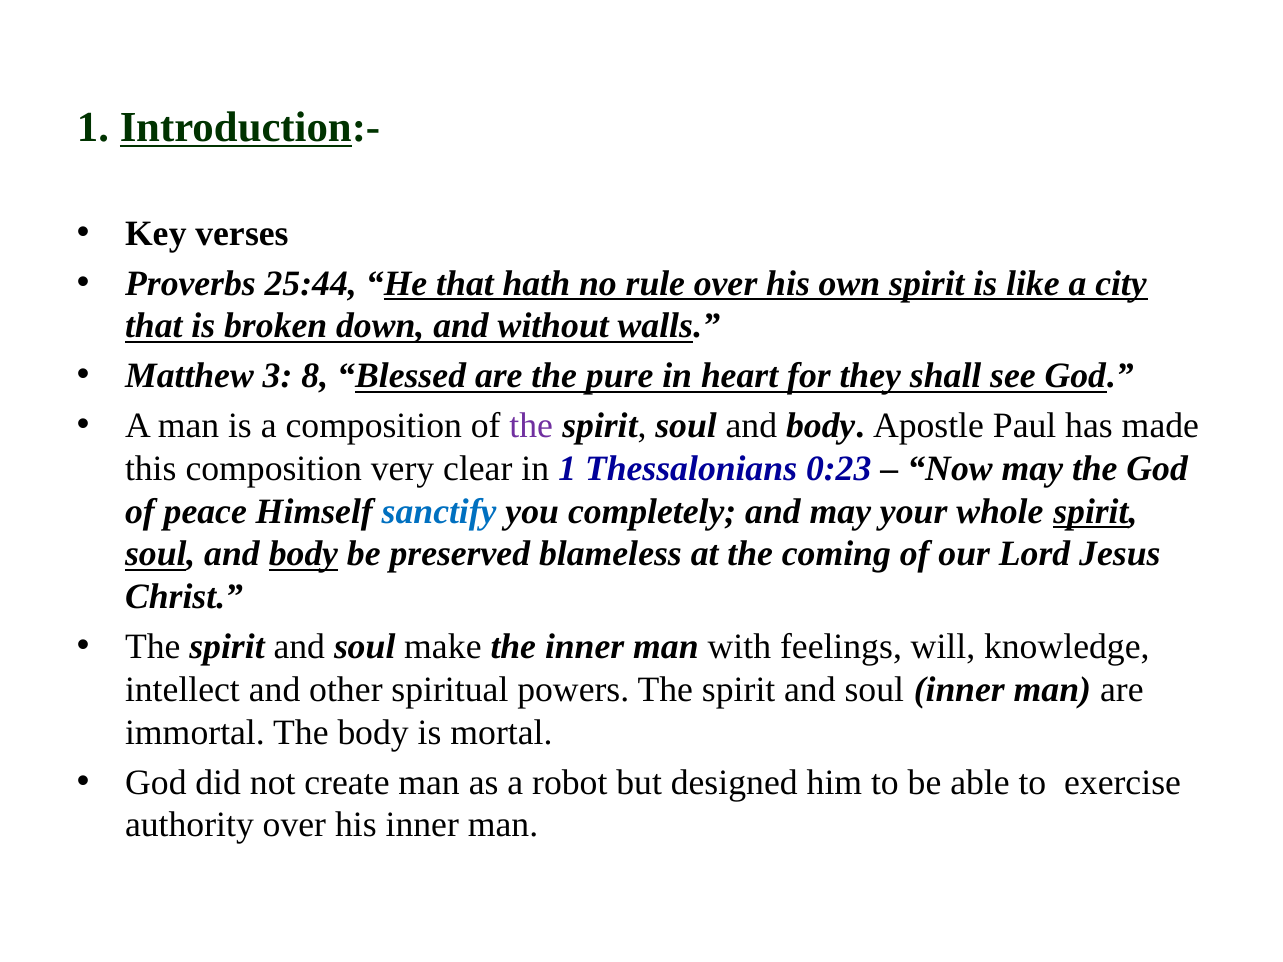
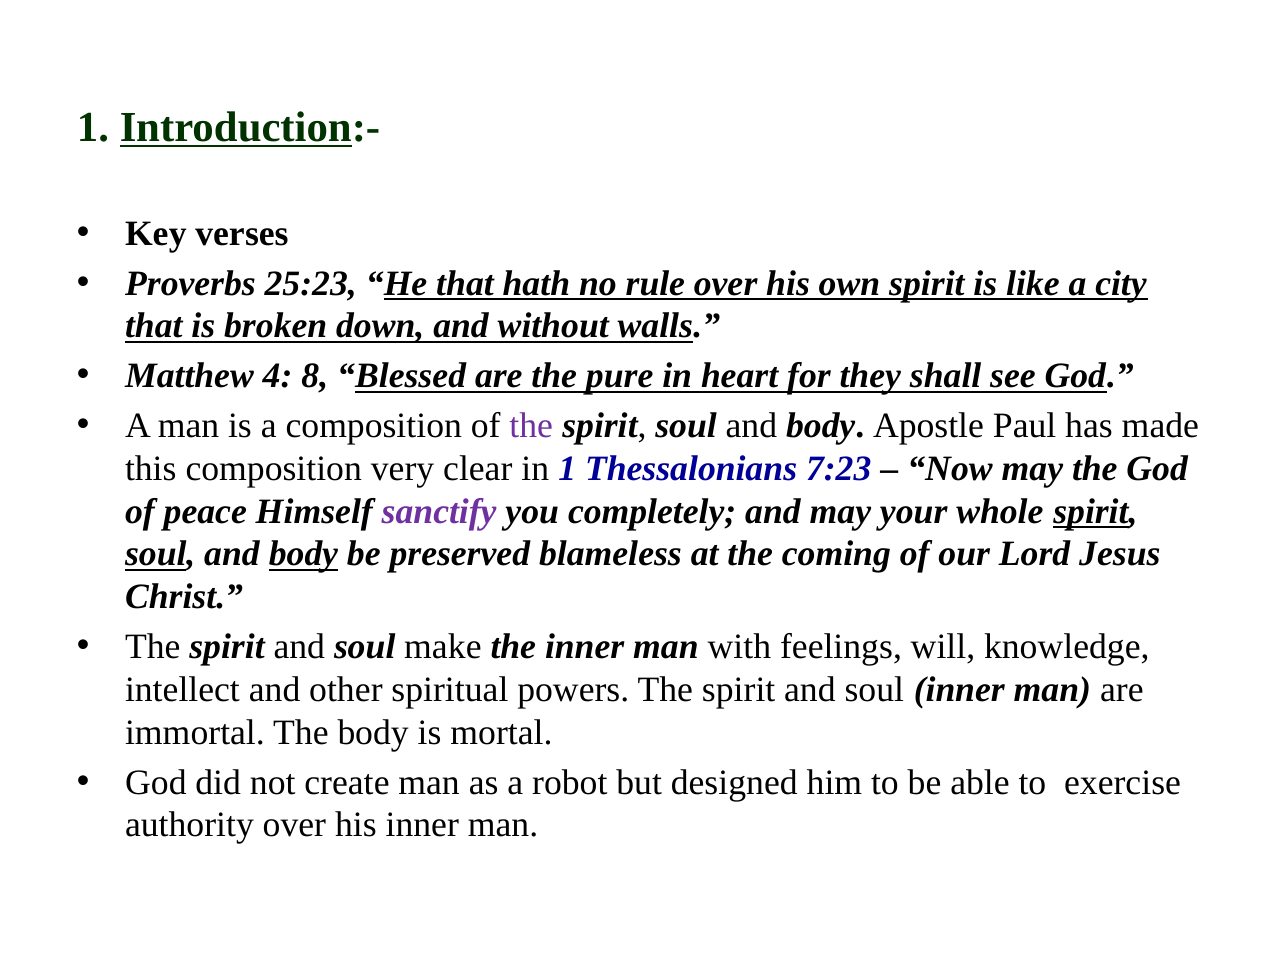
25:44: 25:44 -> 25:23
3: 3 -> 4
0:23: 0:23 -> 7:23
sanctify colour: blue -> purple
